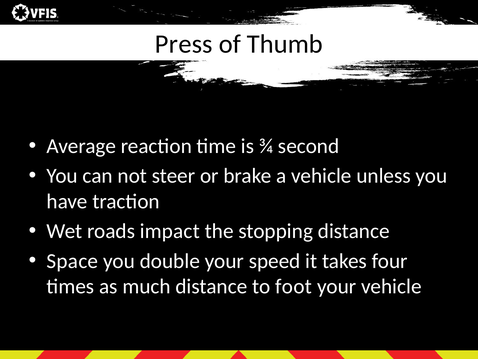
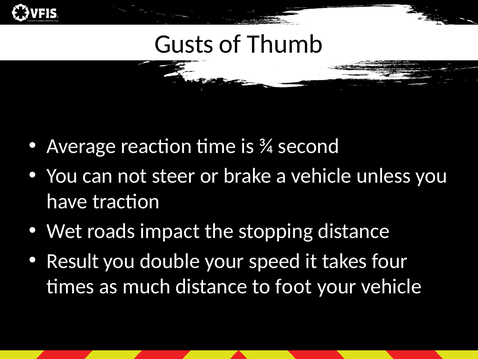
Press: Press -> Gusts
Space: Space -> Result
